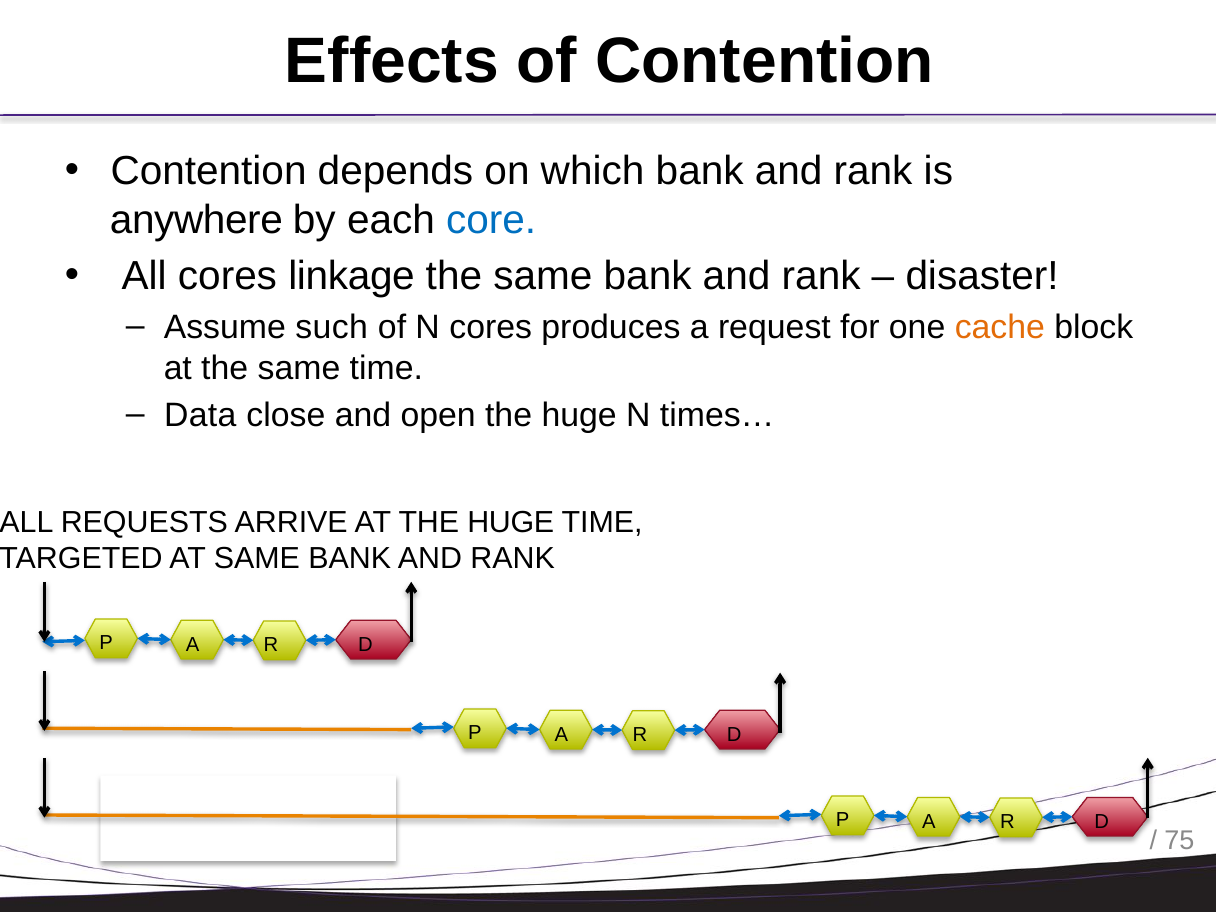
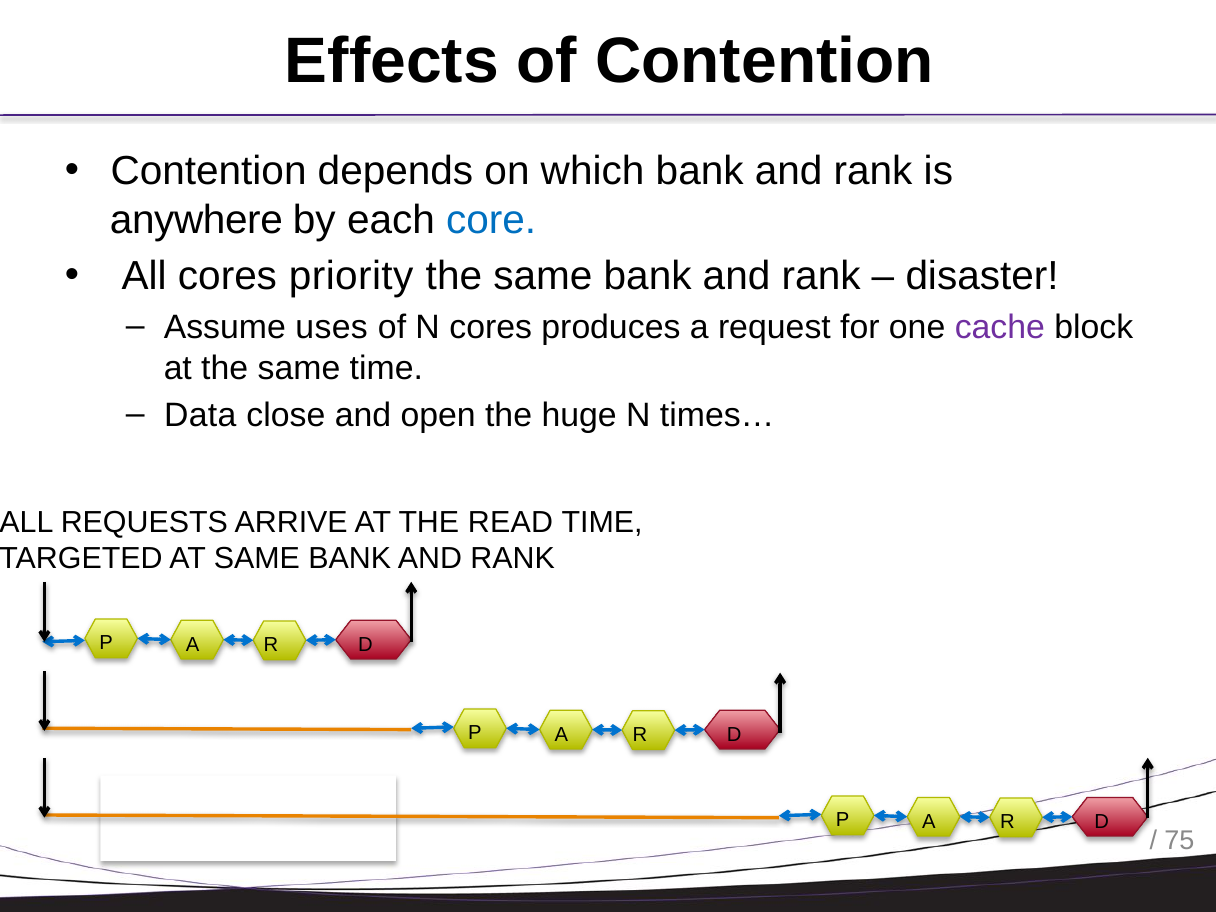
linkage: linkage -> priority
such: such -> uses
cache colour: orange -> purple
AT THE HUGE: HUGE -> READ
